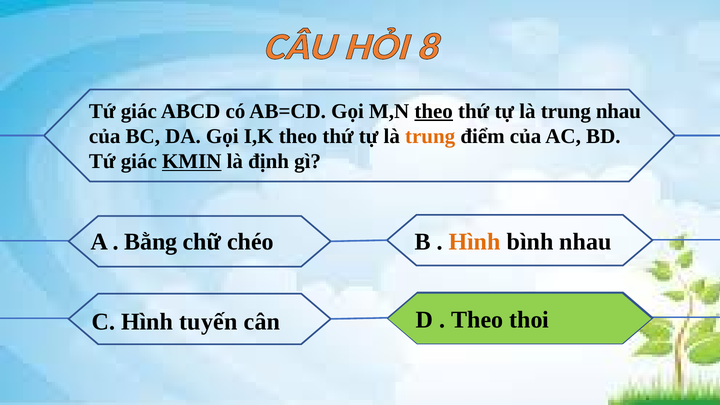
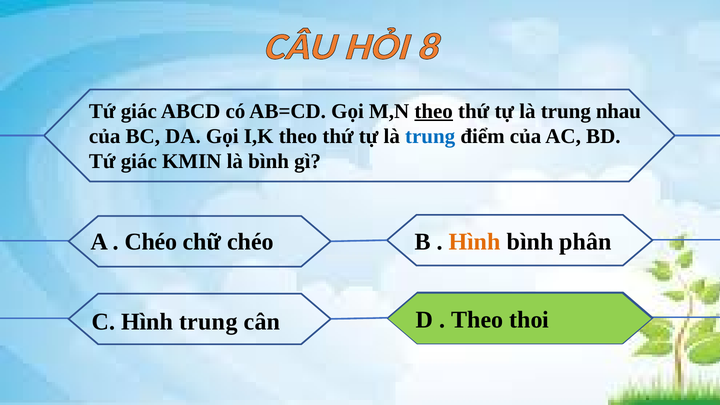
trung at (430, 136) colour: orange -> blue
KMIN underline: present -> none
là định: định -> bình
Bằng at (151, 242): Bằng -> Chéo
bình nhau: nhau -> phân
Hình tuyến: tuyến -> trung
